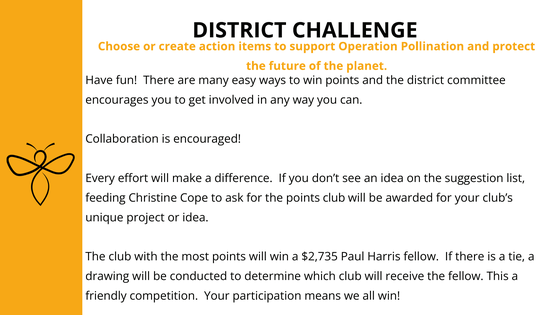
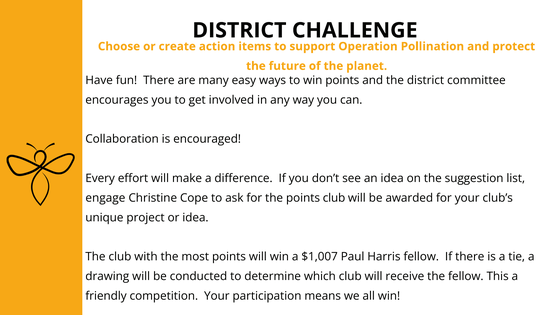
feeding: feeding -> engage
$2,735: $2,735 -> $1,007
